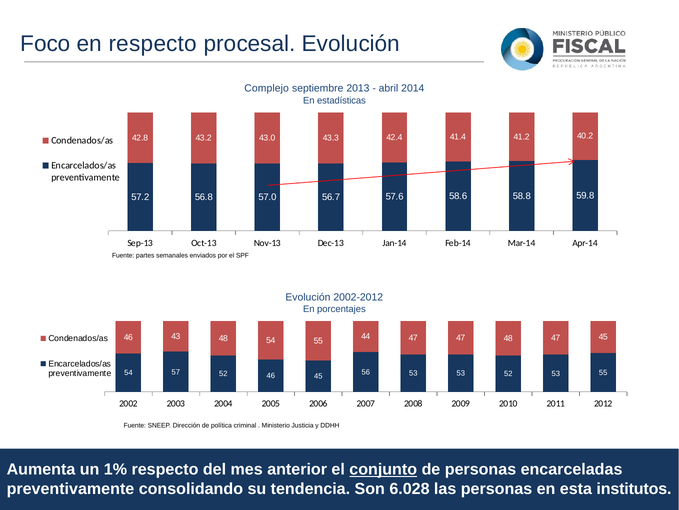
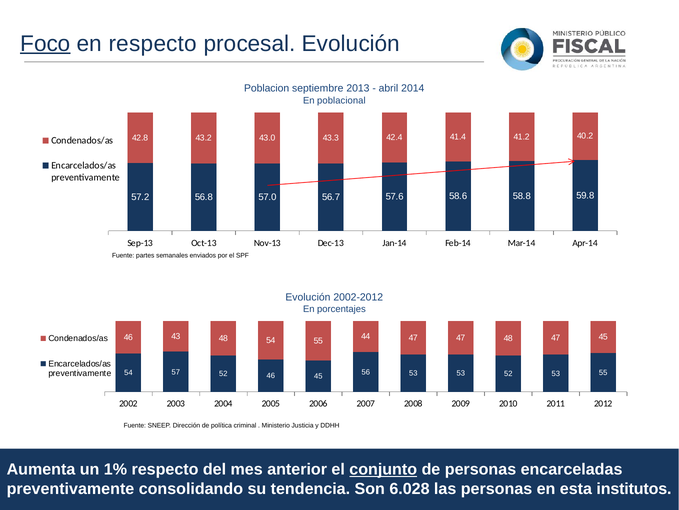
Foco underline: none -> present
Complejo: Complejo -> Poblacion
estadísticas: estadísticas -> poblacional
